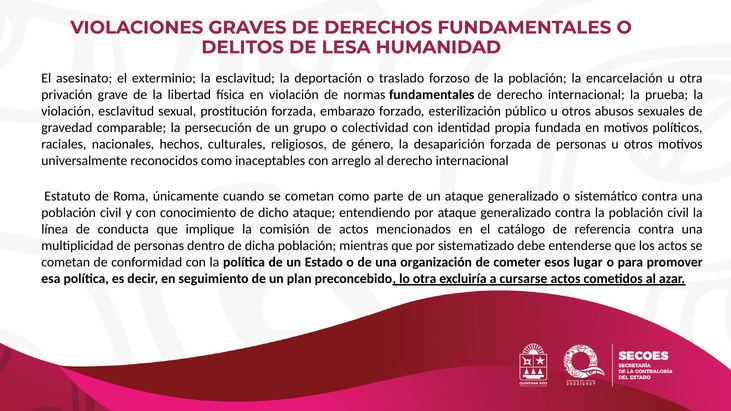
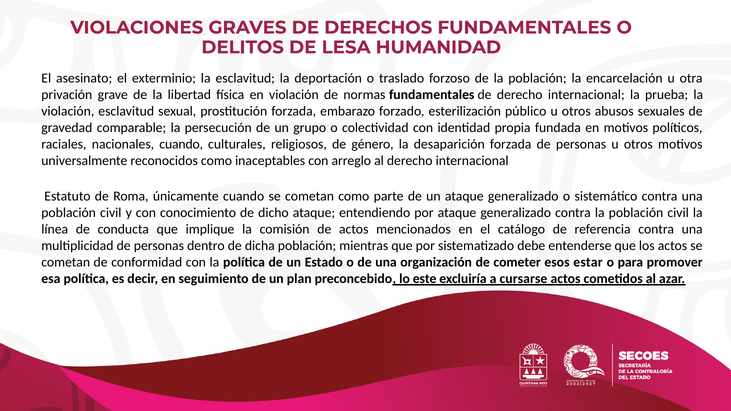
nacionales hechos: hechos -> cuando
lugar: lugar -> estar
lo otra: otra -> este
